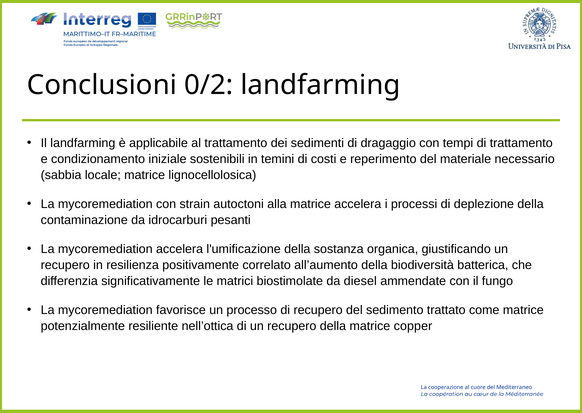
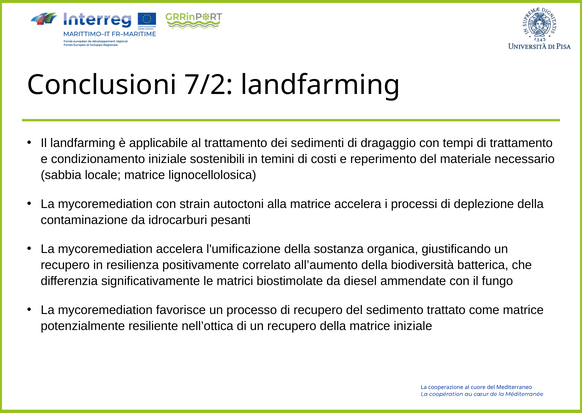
0/2: 0/2 -> 7/2
matrice copper: copper -> iniziale
